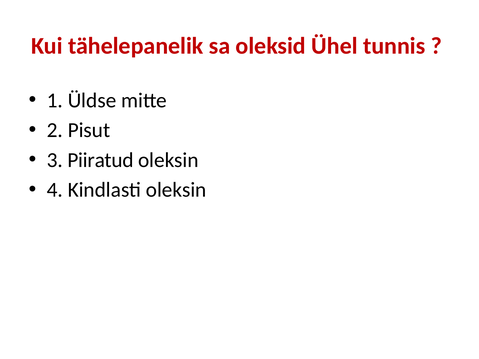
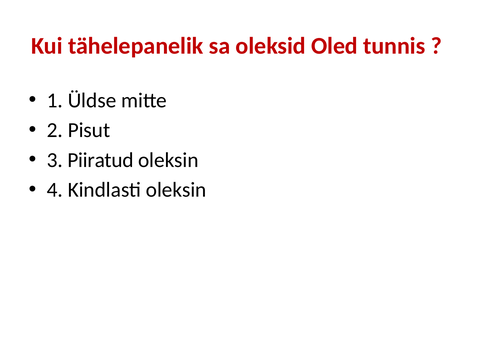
Ühel: Ühel -> Oled
